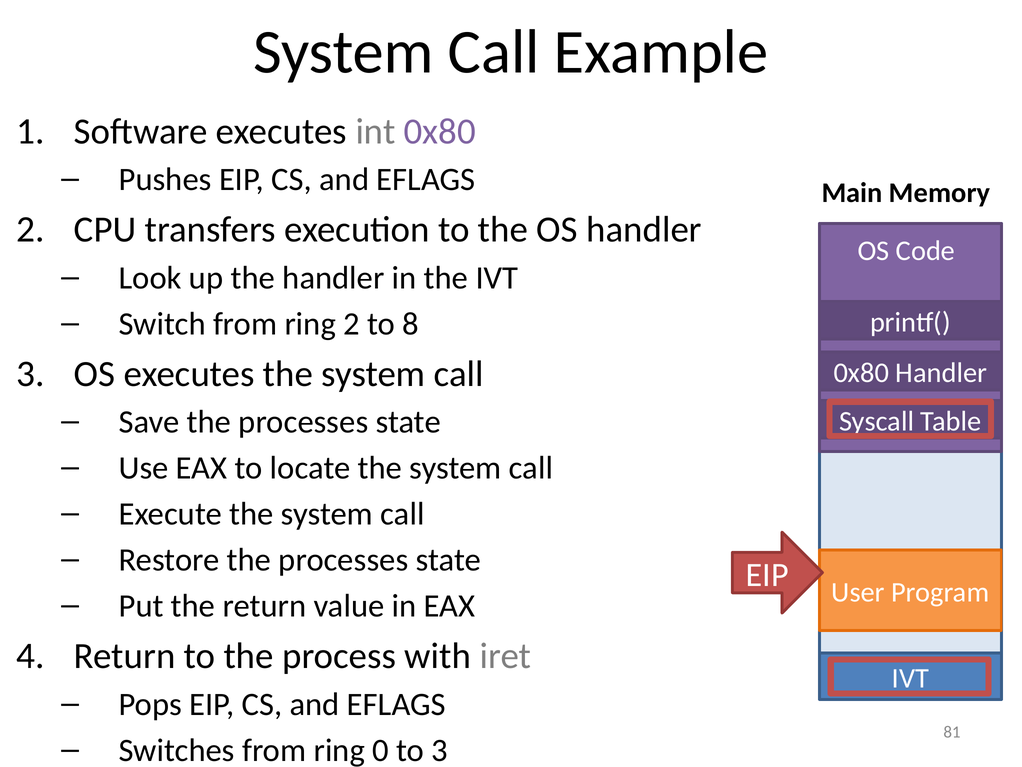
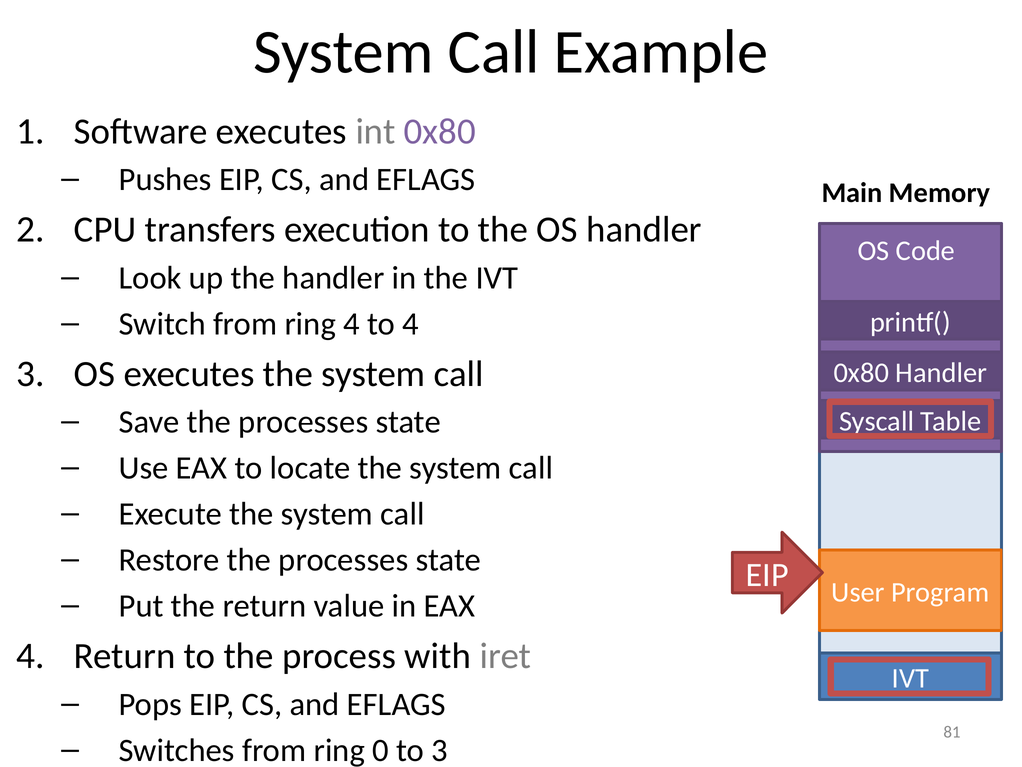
ring 2: 2 -> 4
to 8: 8 -> 4
